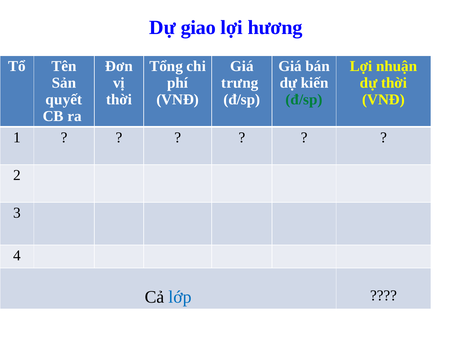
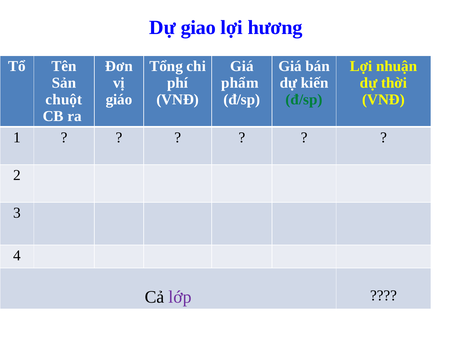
trưng: trưng -> phẩm
quyết: quyết -> chuột
thời at (119, 100): thời -> giáo
lớp colour: blue -> purple
